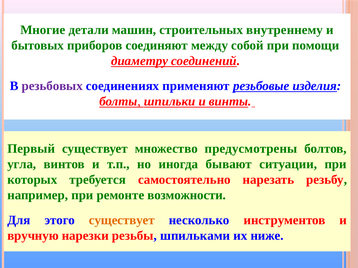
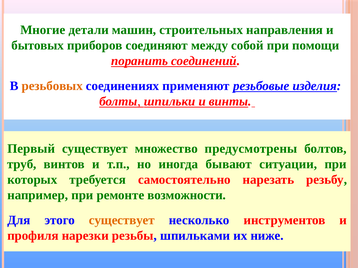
внутреннему: внутреннему -> направления
диаметру: диаметру -> поранить
резьбовых colour: purple -> orange
угла: угла -> труб
вручную: вручную -> профиля
